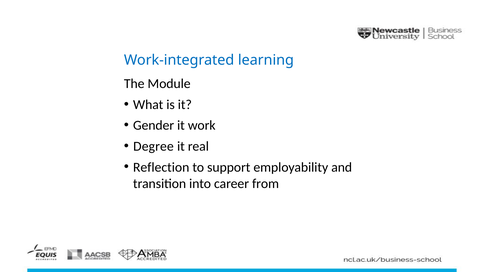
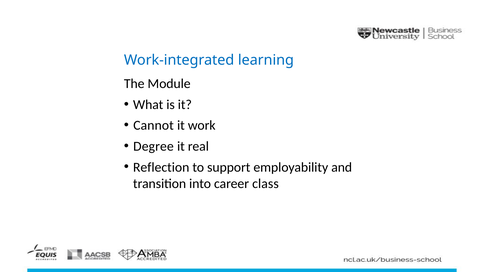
Gender: Gender -> Cannot
from: from -> class
